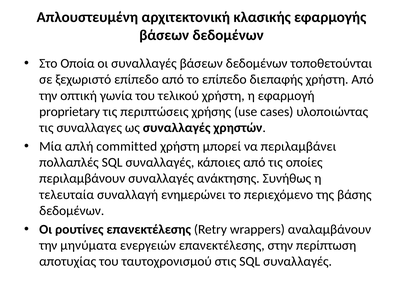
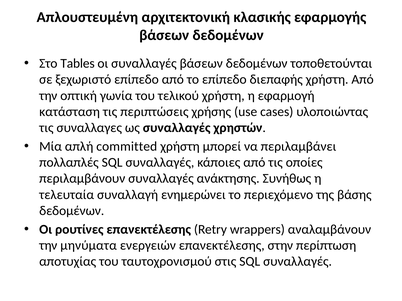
Οποία: Οποία -> Tables
proprietary: proprietary -> κατάσταση
